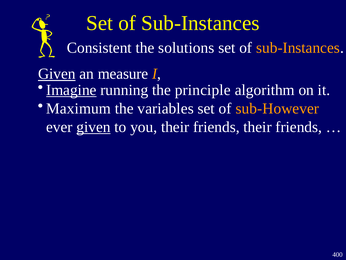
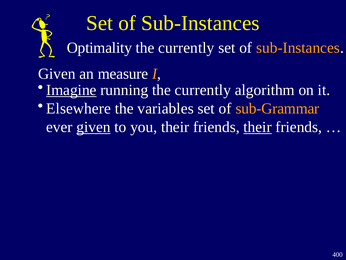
Consistent: Consistent -> Optimality
solutions at (186, 48): solutions -> currently
Given at (57, 74) underline: present -> none
running the principle: principle -> currently
Maximum: Maximum -> Elsewhere
sub-However: sub-However -> sub-Grammar
their at (258, 127) underline: none -> present
